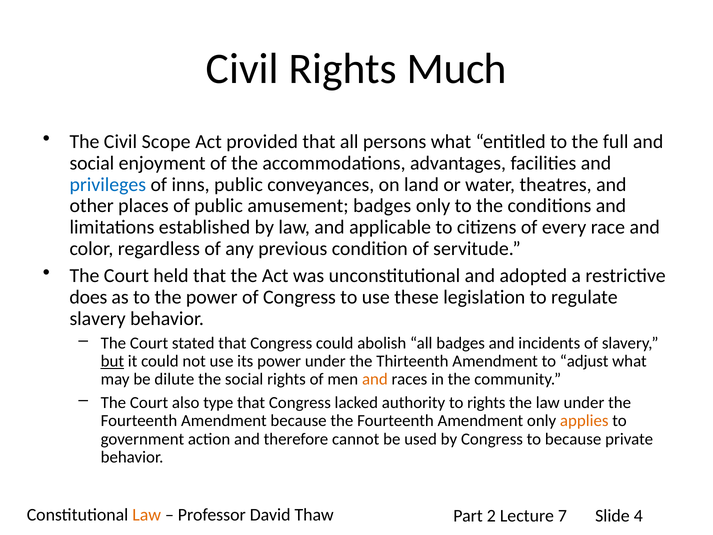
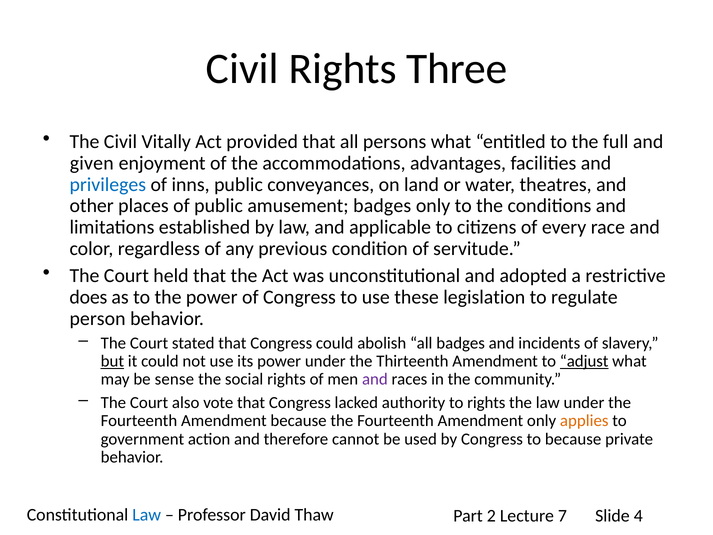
Much: Much -> Three
Scope: Scope -> Vitally
social at (92, 163): social -> given
slavery at (98, 318): slavery -> person
adjust underline: none -> present
dilute: dilute -> sense
and at (375, 379) colour: orange -> purple
type: type -> vote
Law at (147, 515) colour: orange -> blue
